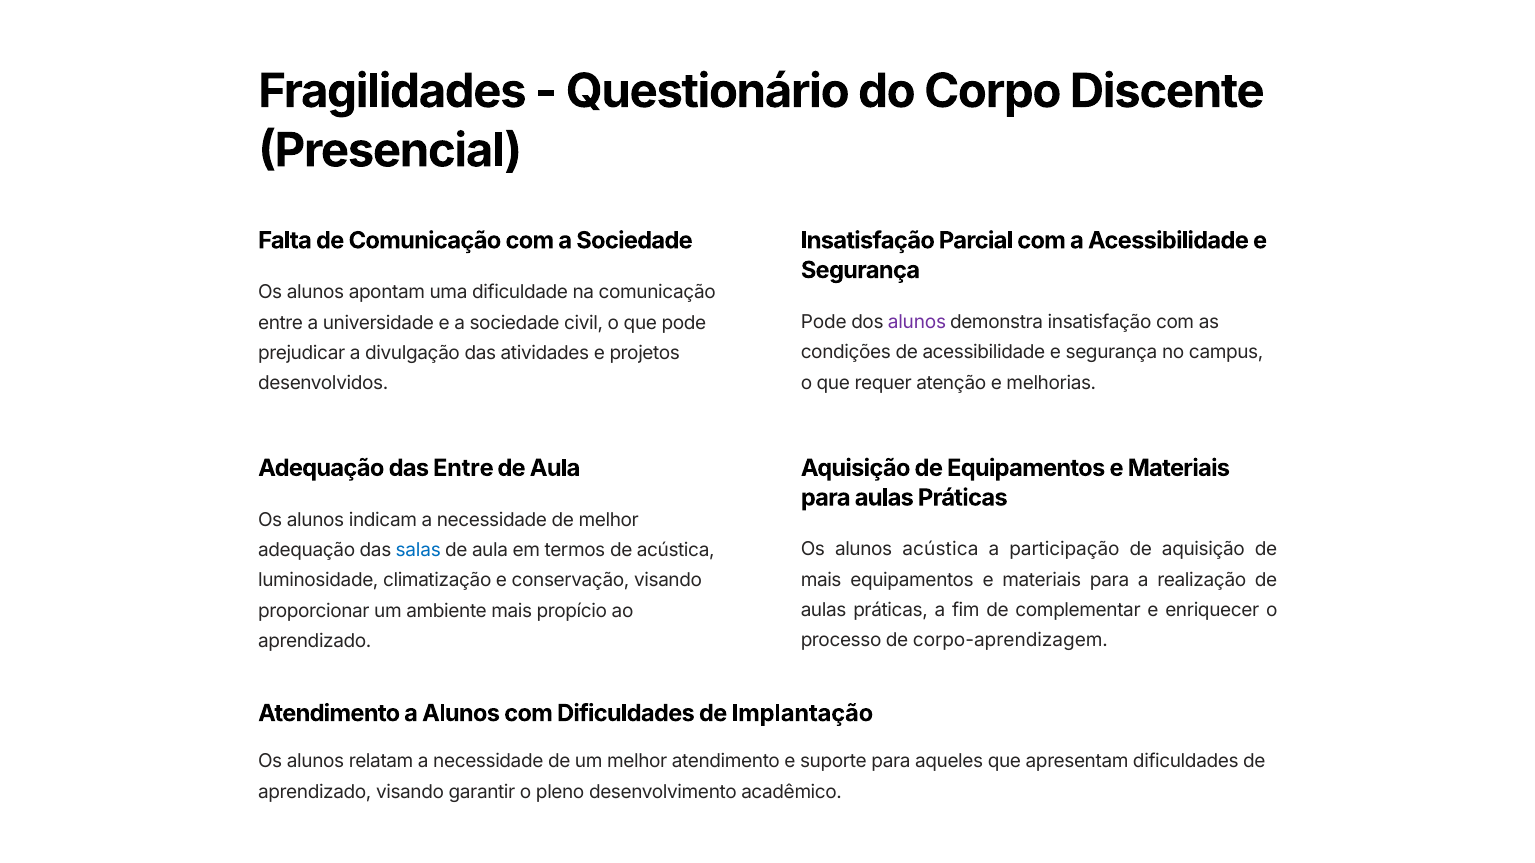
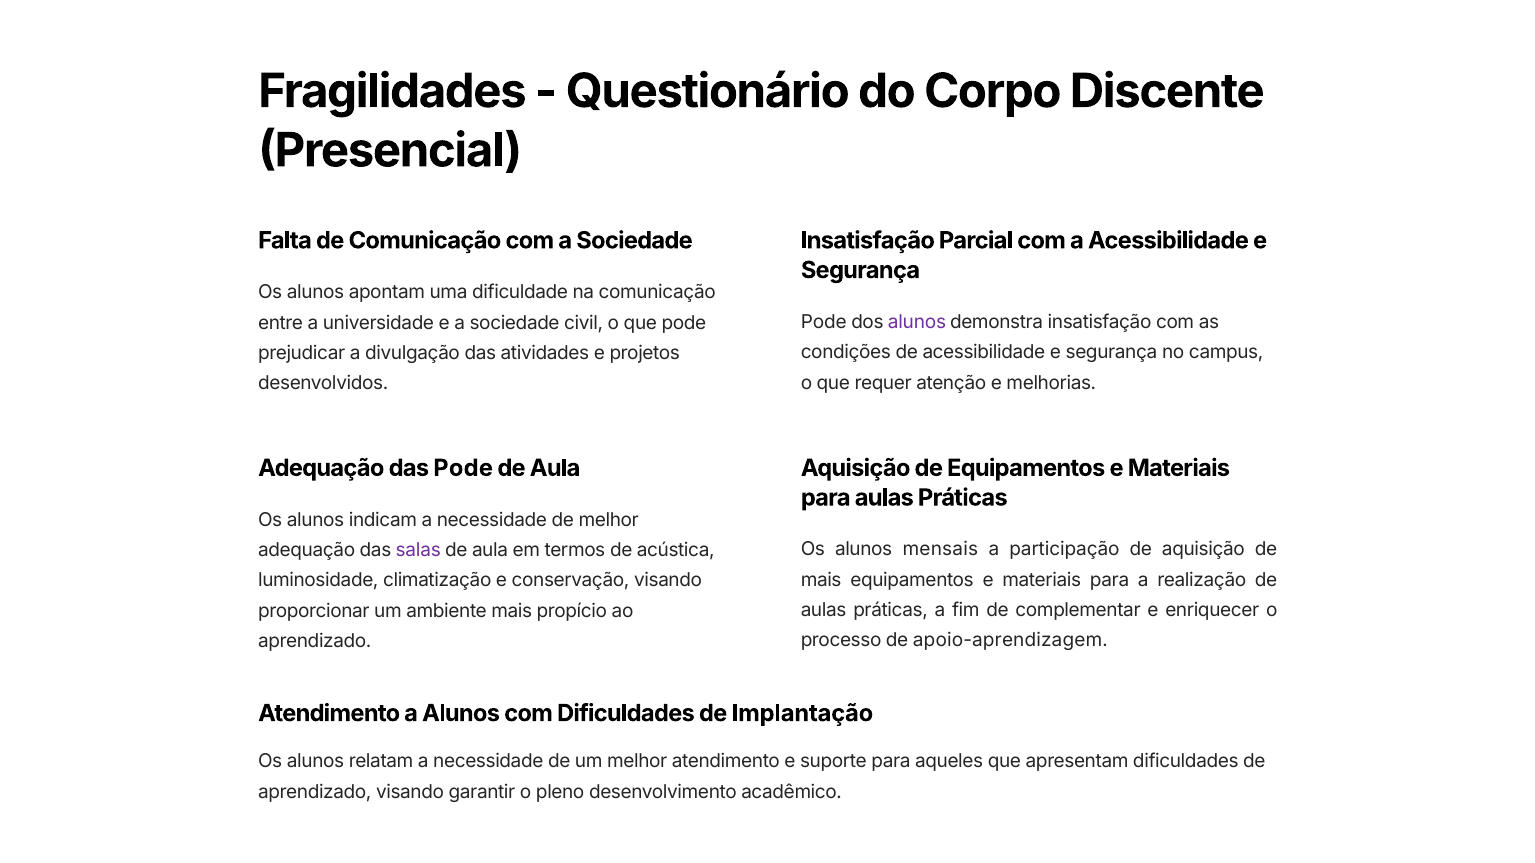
das Entre: Entre -> Pode
alunos acústica: acústica -> mensais
salas colour: blue -> purple
corpo-aprendizagem: corpo-aprendizagem -> apoio-aprendizagem
